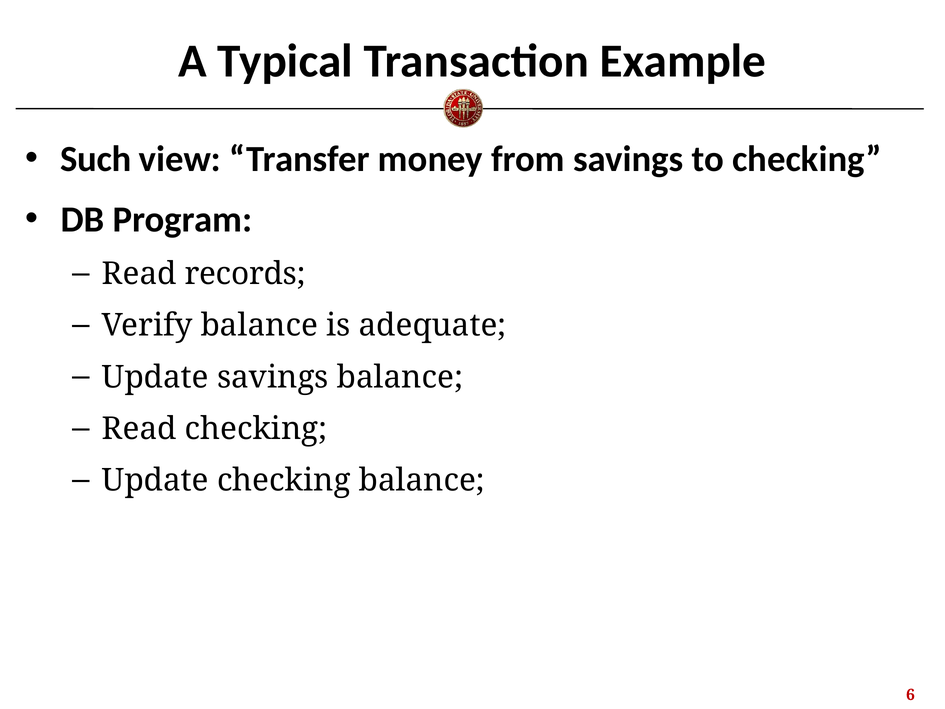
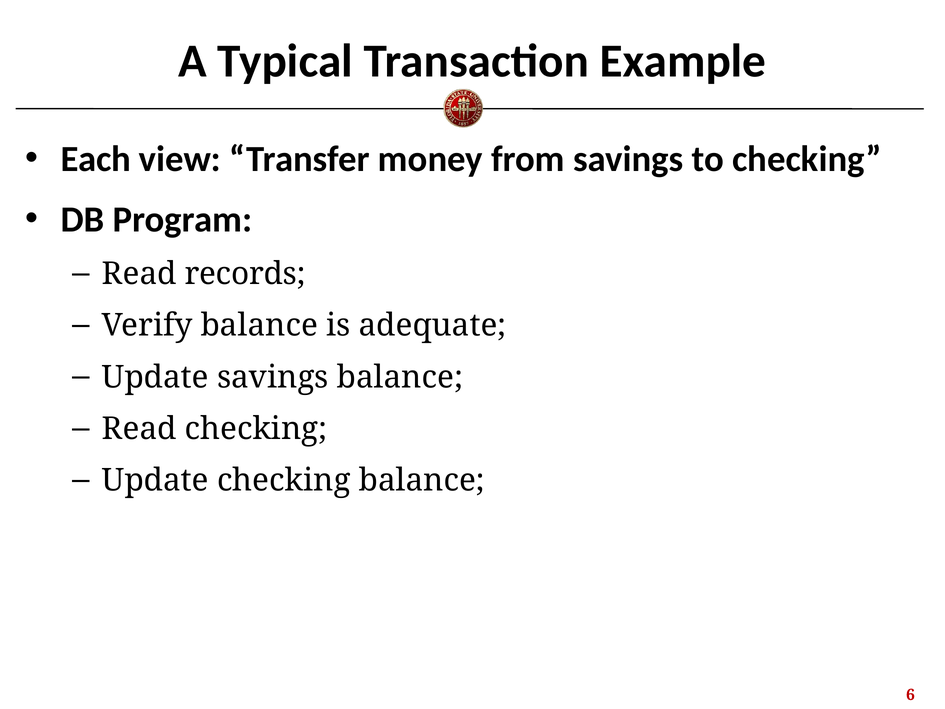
Such: Such -> Each
